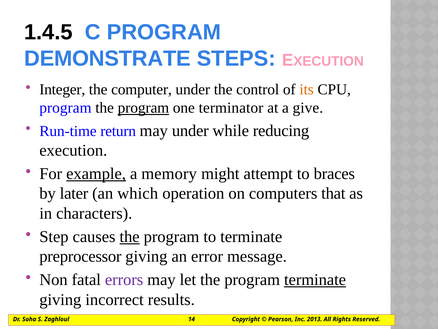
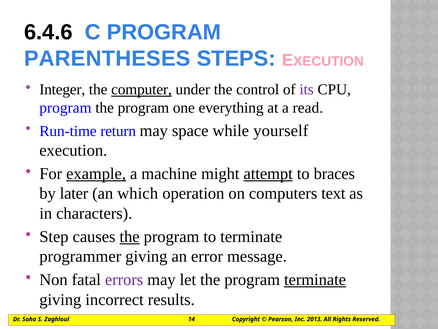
1.4.5: 1.4.5 -> 6.4.6
DEMONSTRATE: DEMONSTRATE -> PARENTHESES
computer underline: none -> present
its colour: orange -> purple
program at (143, 108) underline: present -> none
terminator: terminator -> everything
give: give -> read
may under: under -> space
reducing: reducing -> yourself
memory: memory -> machine
attempt underline: none -> present
that: that -> text
preprocessor: preprocessor -> programmer
